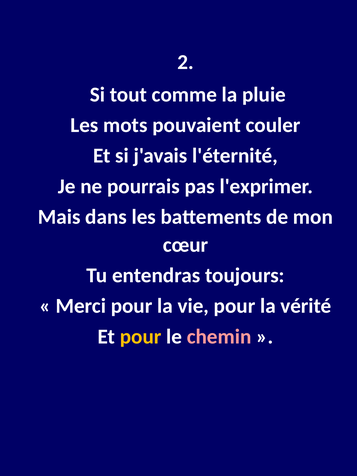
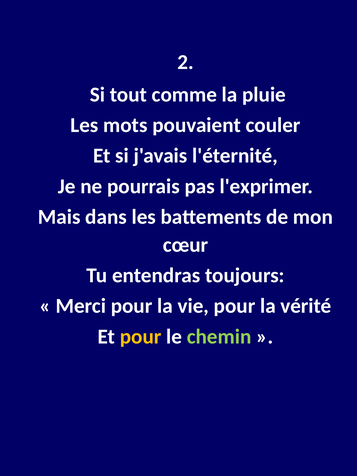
chemin colour: pink -> light green
